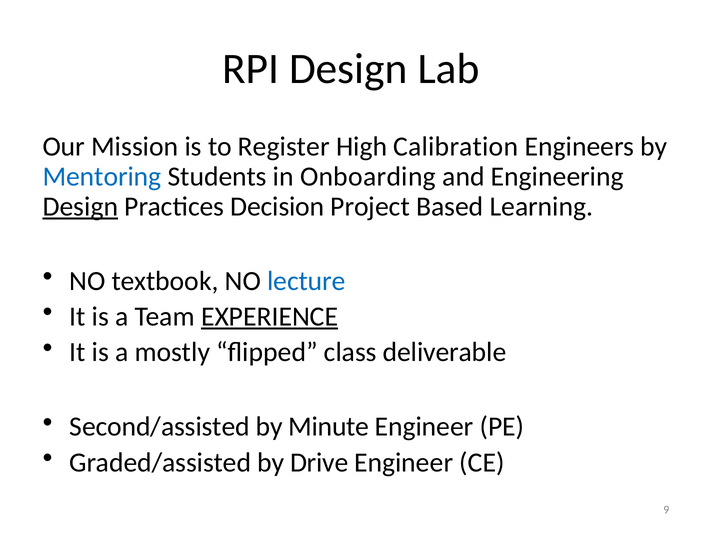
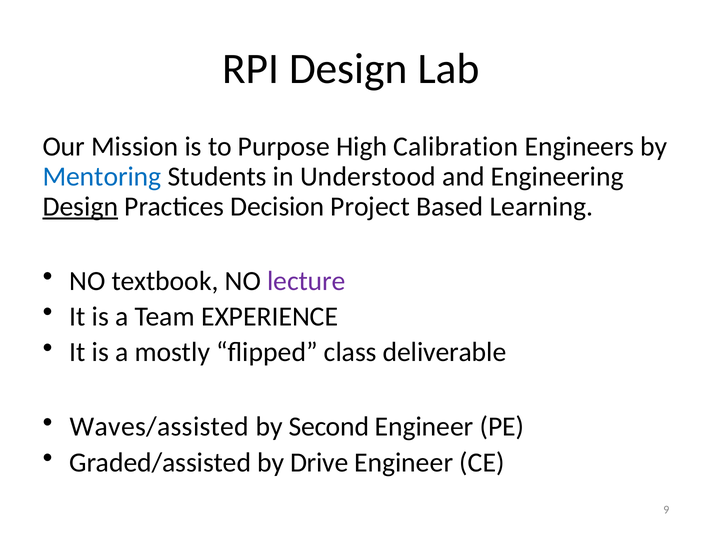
Register: Register -> Purpose
Onboarding: Onboarding -> Understood
lecture colour: blue -> purple
EXPERIENCE underline: present -> none
Second/assisted: Second/assisted -> Waves/assisted
Minute: Minute -> Second
